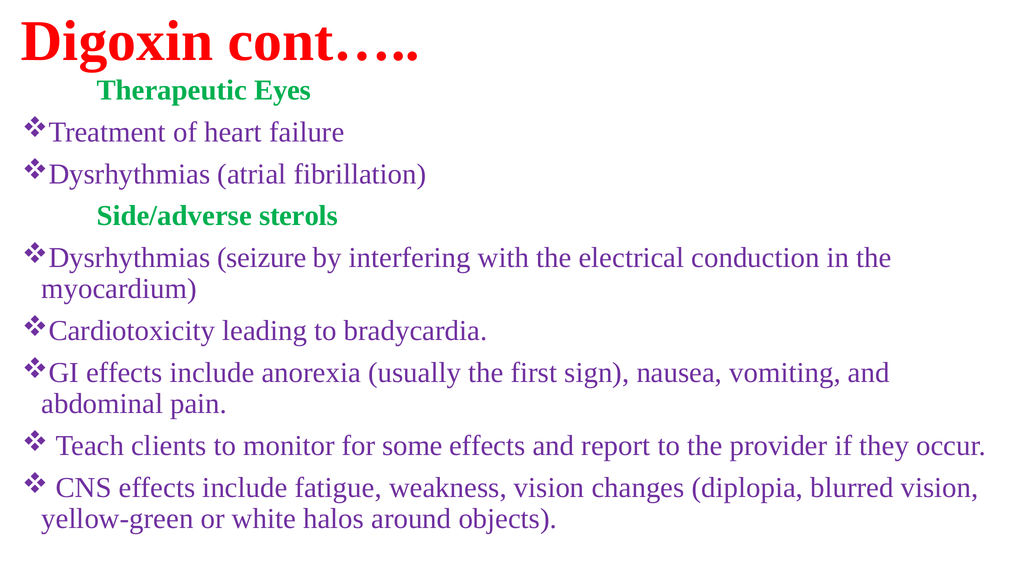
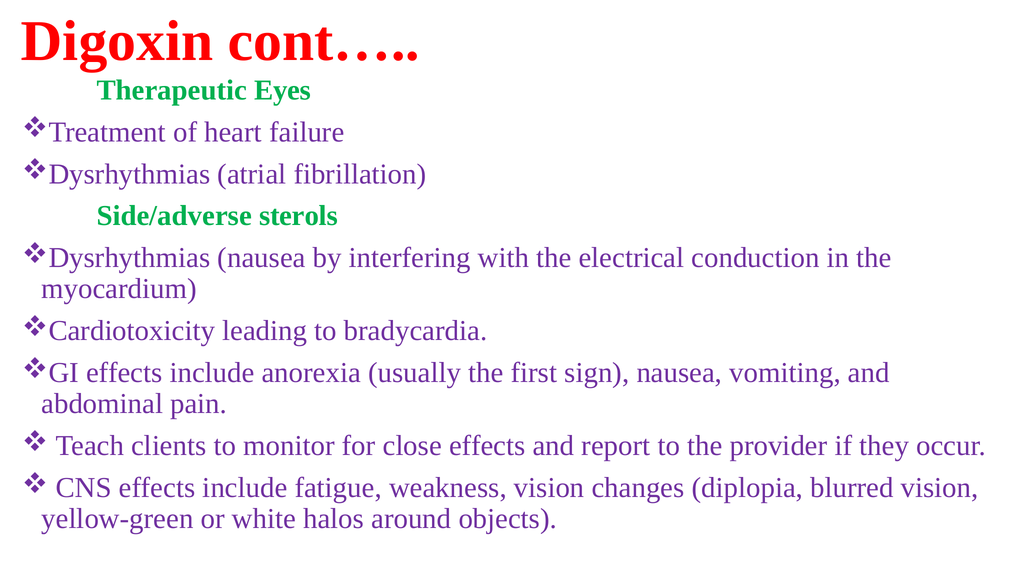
seizure at (262, 258): seizure -> nausea
some: some -> close
